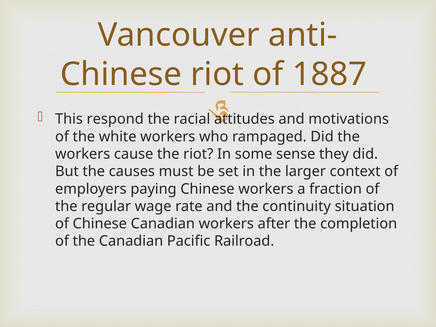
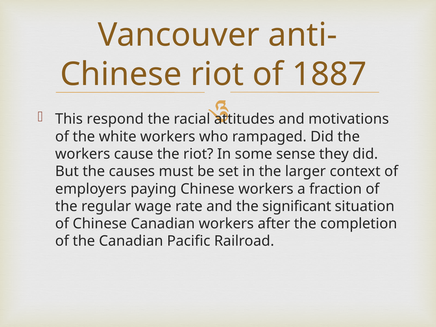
continuity: continuity -> significant
